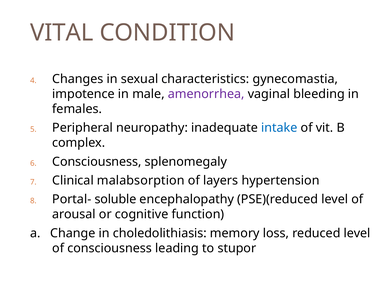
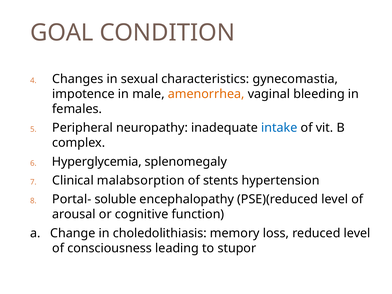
VITAL: VITAL -> GOAL
amenorrhea colour: purple -> orange
Consciousness at (97, 162): Consciousness -> Hyperglycemia
layers: layers -> stents
